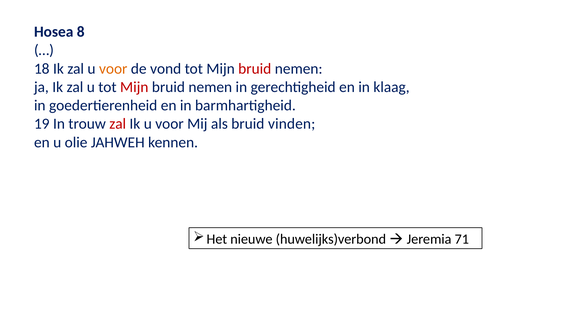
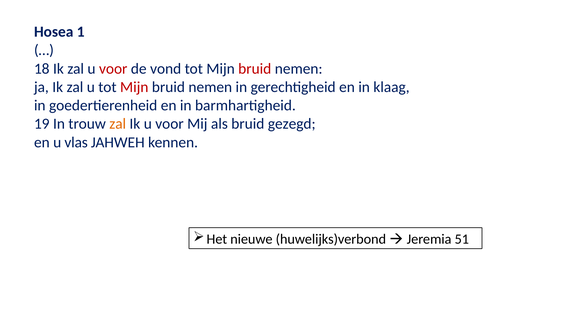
8: 8 -> 1
voor at (113, 69) colour: orange -> red
zal at (118, 124) colour: red -> orange
vinden: vinden -> gezegd
olie: olie -> vlas
71: 71 -> 51
